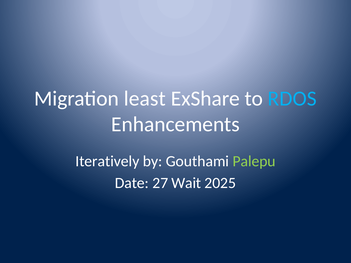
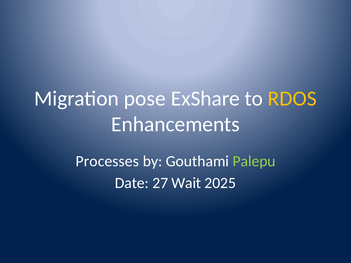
least: least -> pose
RDOS colour: light blue -> yellow
Iteratively: Iteratively -> Processes
